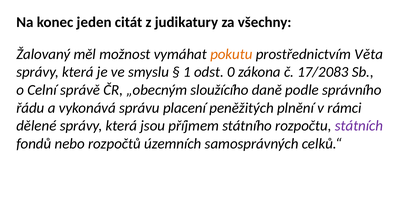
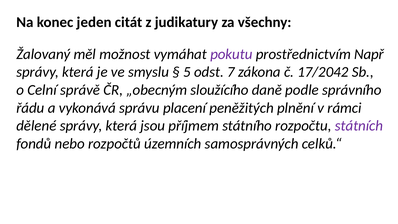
pokutu colour: orange -> purple
Věta: Věta -> Např
1: 1 -> 5
0: 0 -> 7
17/2083: 17/2083 -> 17/2042
